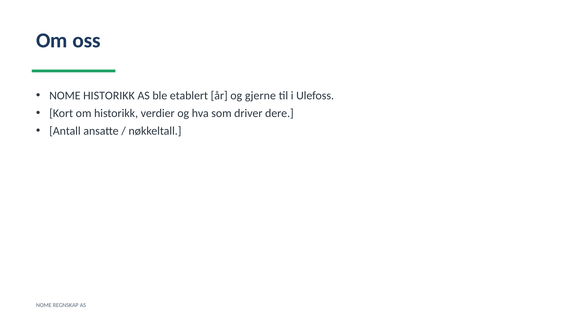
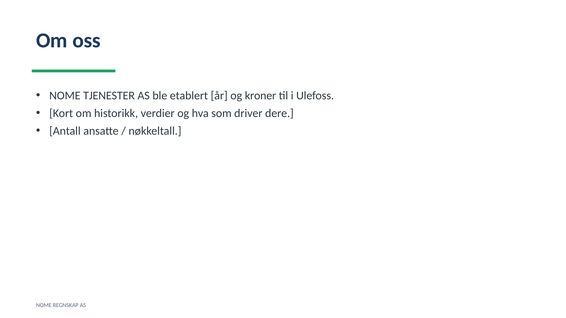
NOME HISTORIKK: HISTORIKK -> TJENESTER
gjerne: gjerne -> kroner
